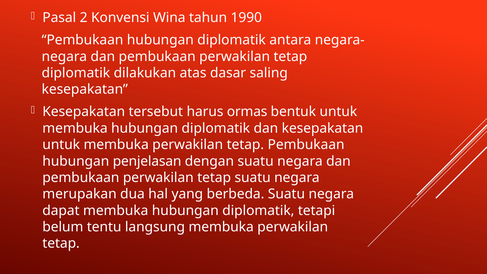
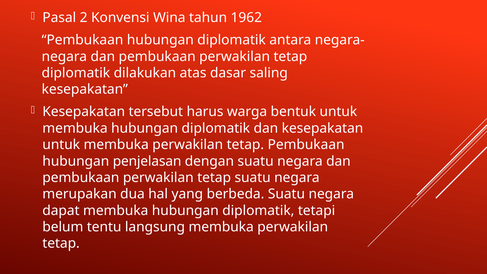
1990: 1990 -> 1962
ormas: ormas -> warga
